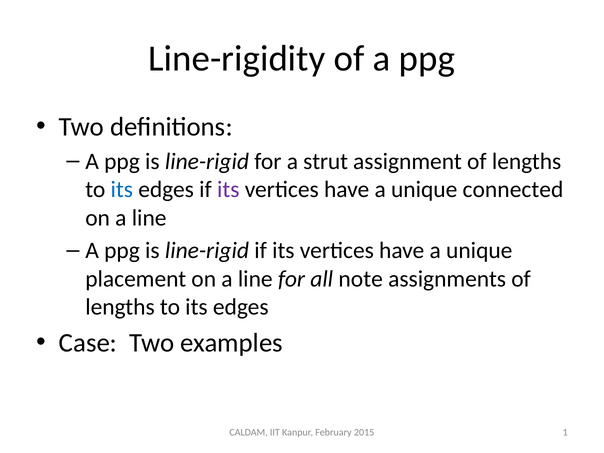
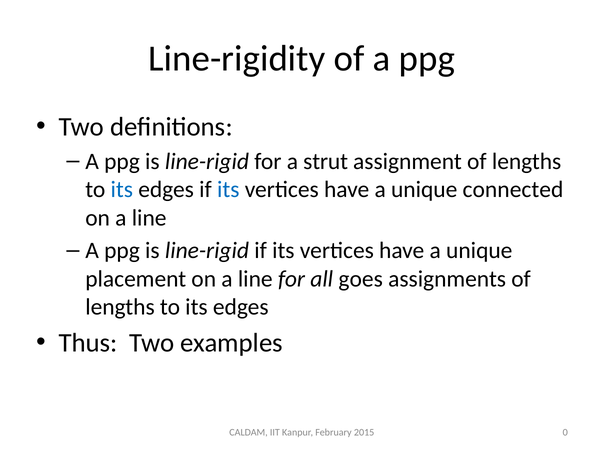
its at (228, 190) colour: purple -> blue
note: note -> goes
Case: Case -> Thus
1: 1 -> 0
